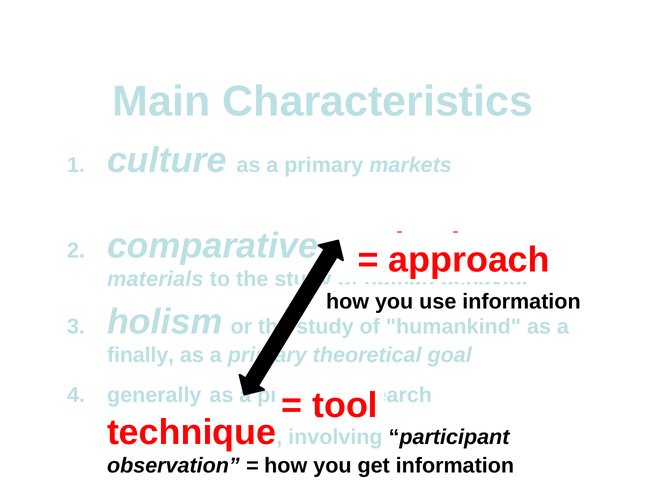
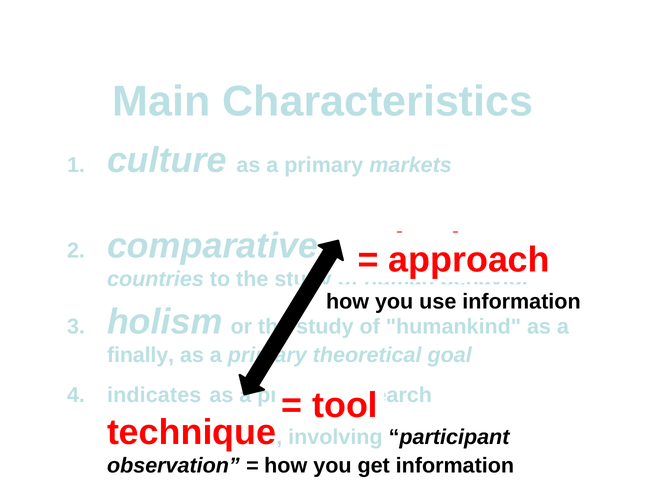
materials: materials -> countries
generally: generally -> indicates
